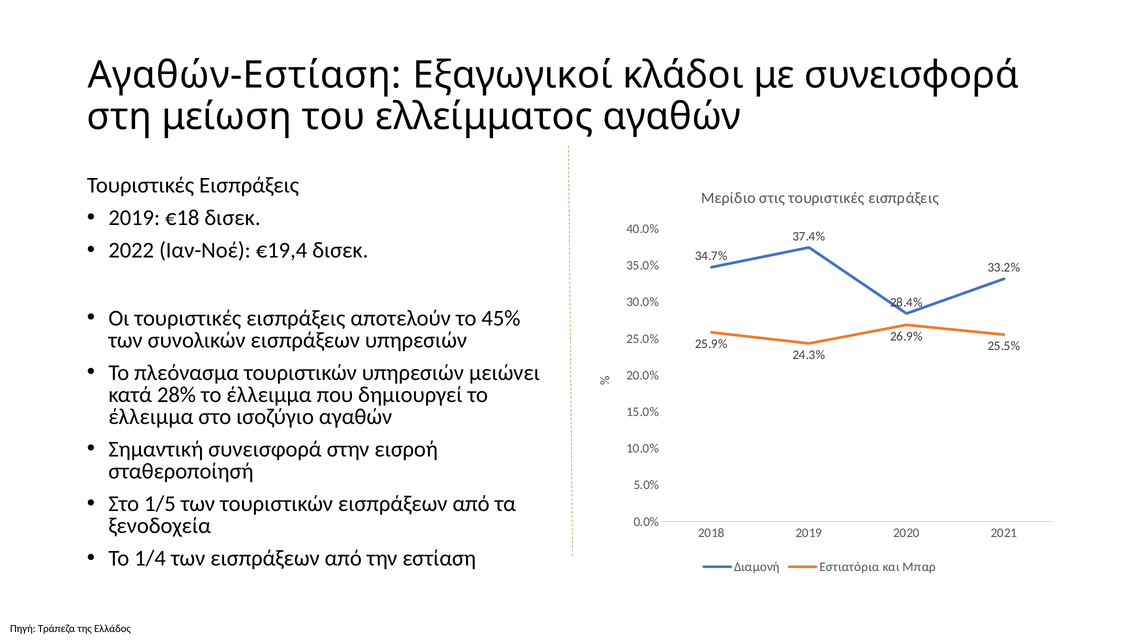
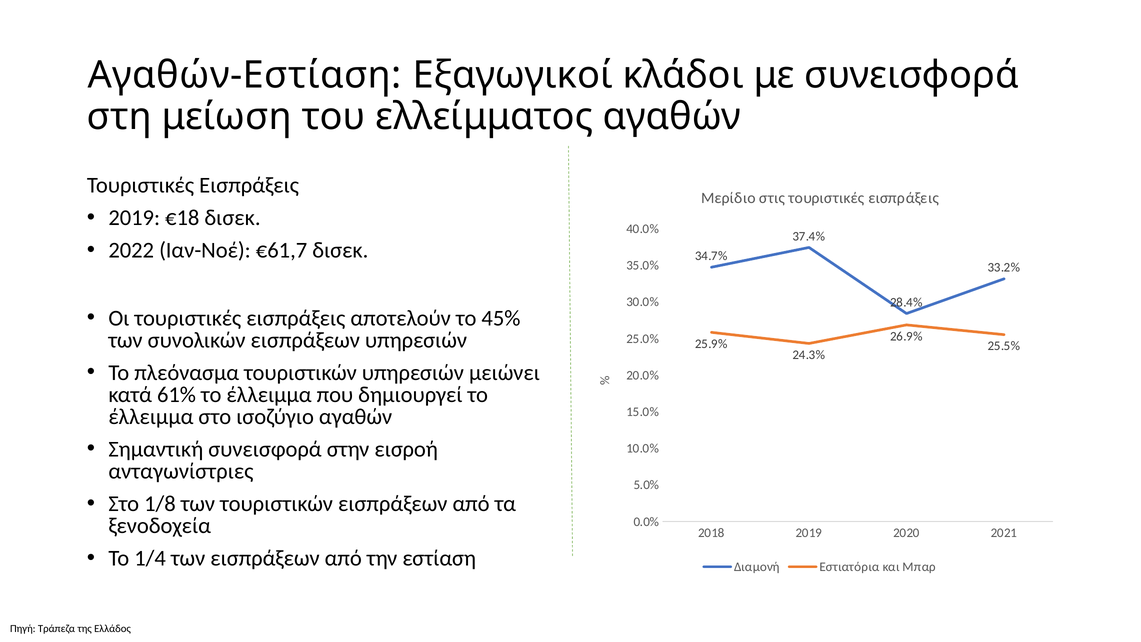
€19,4: €19,4 -> €61,7
28%: 28% -> 61%
σταθεροποίησή: σταθεροποίησή -> ανταγωνίστριες
1/5: 1/5 -> 1/8
